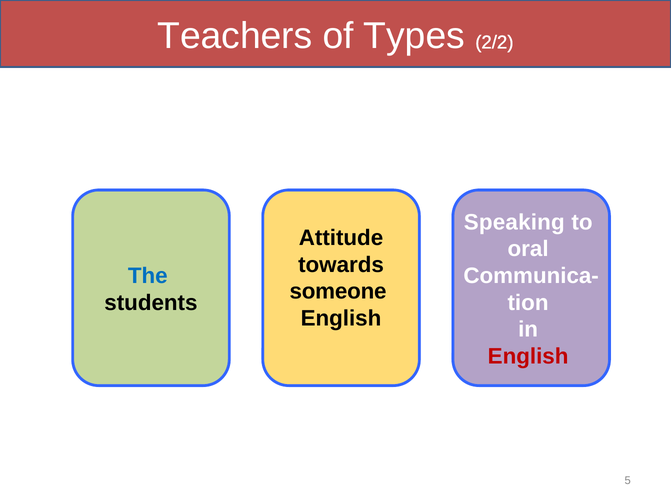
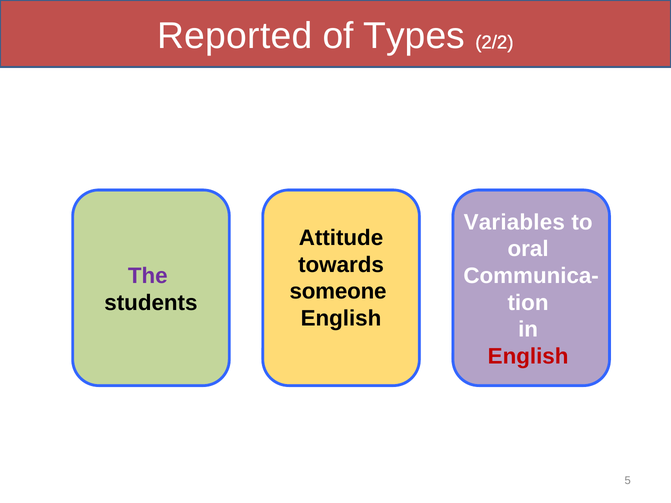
Teachers: Teachers -> Reported
Speaking: Speaking -> Variables
The colour: blue -> purple
